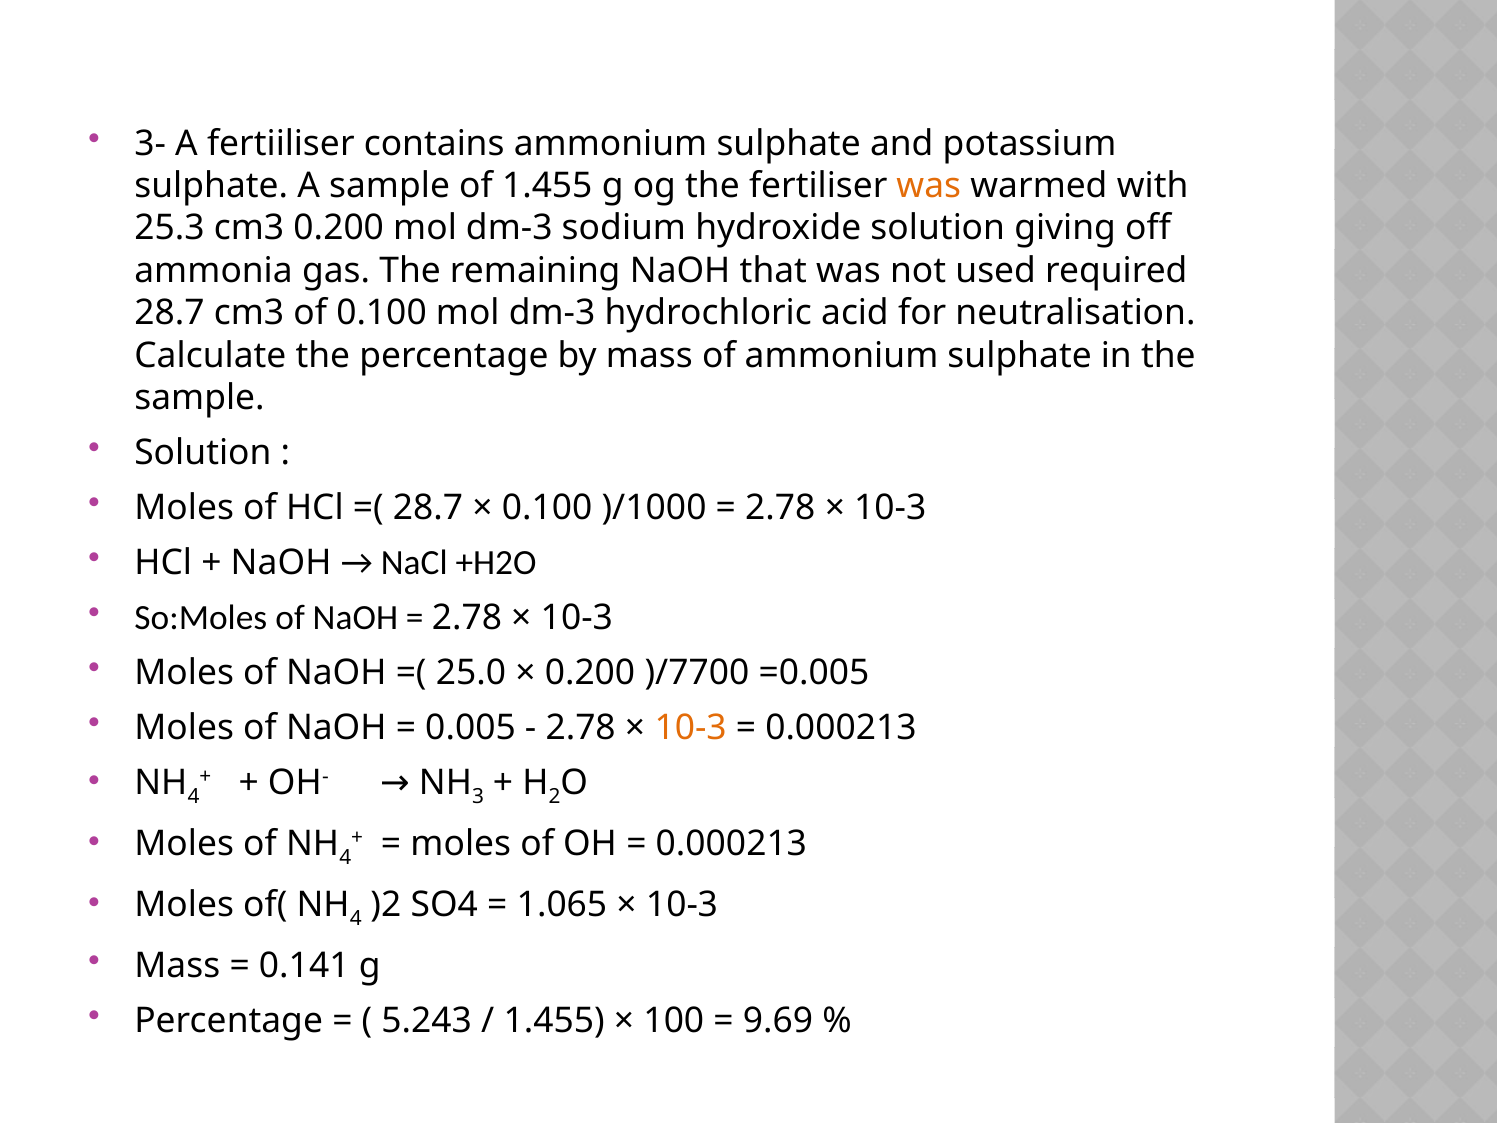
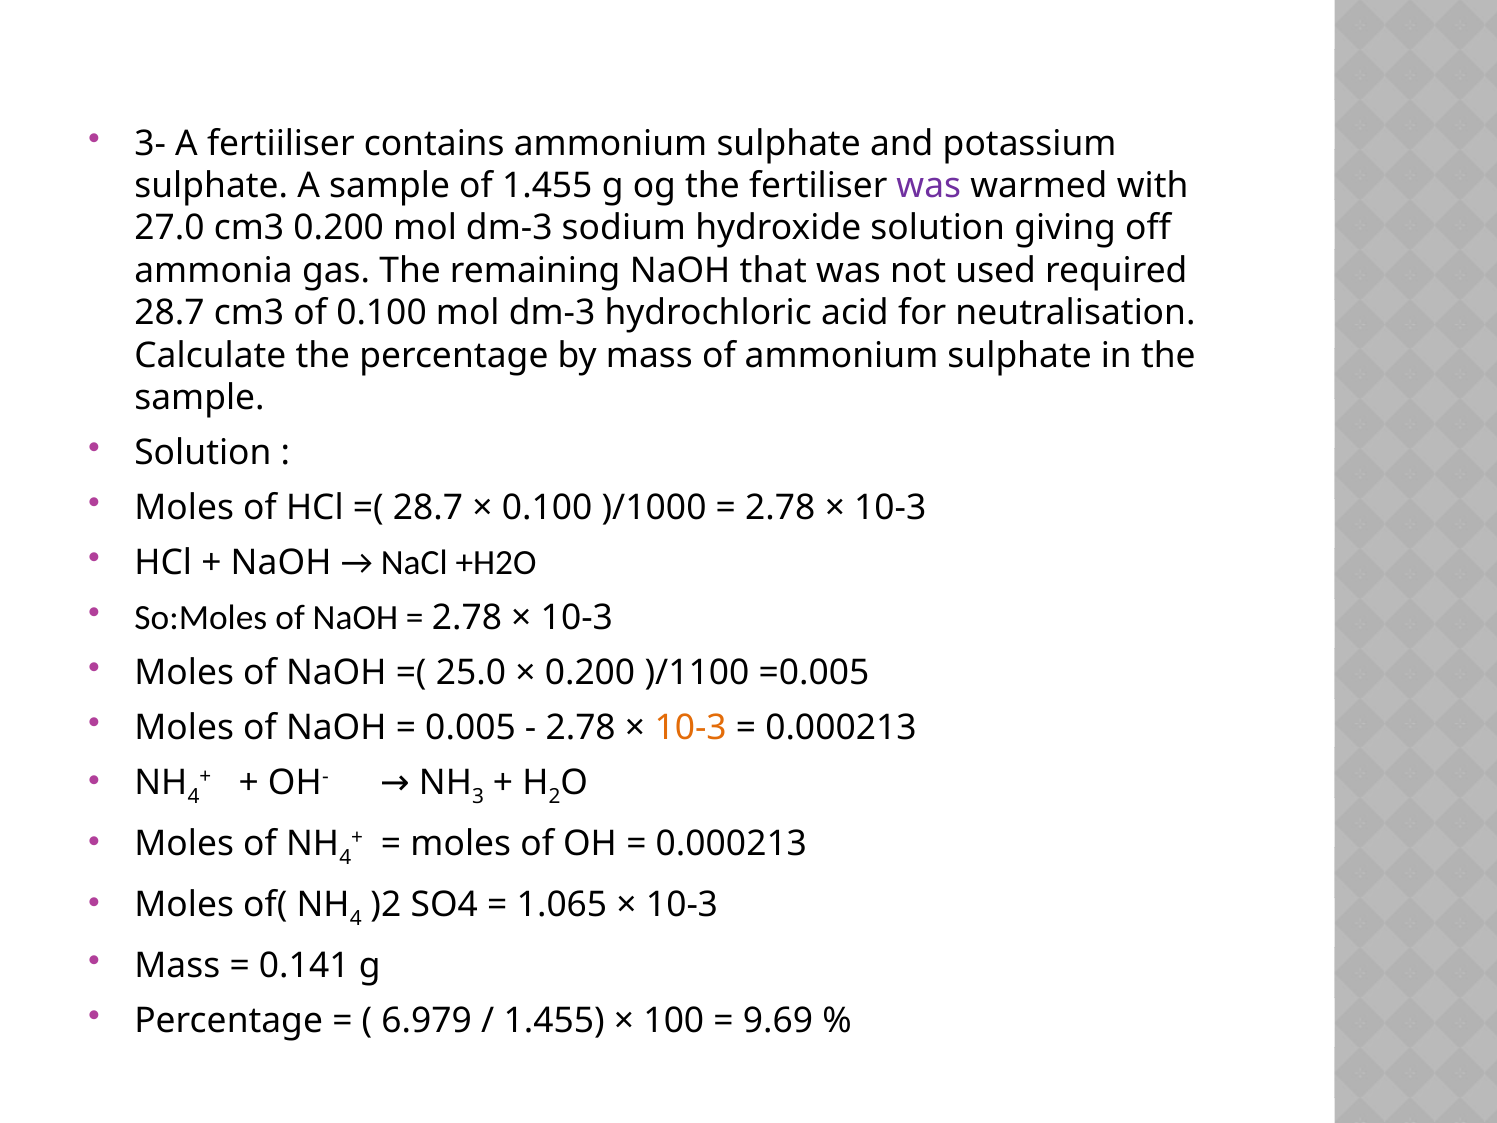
was at (929, 186) colour: orange -> purple
25.3: 25.3 -> 27.0
)/7700: )/7700 -> )/1100
5.243: 5.243 -> 6.979
